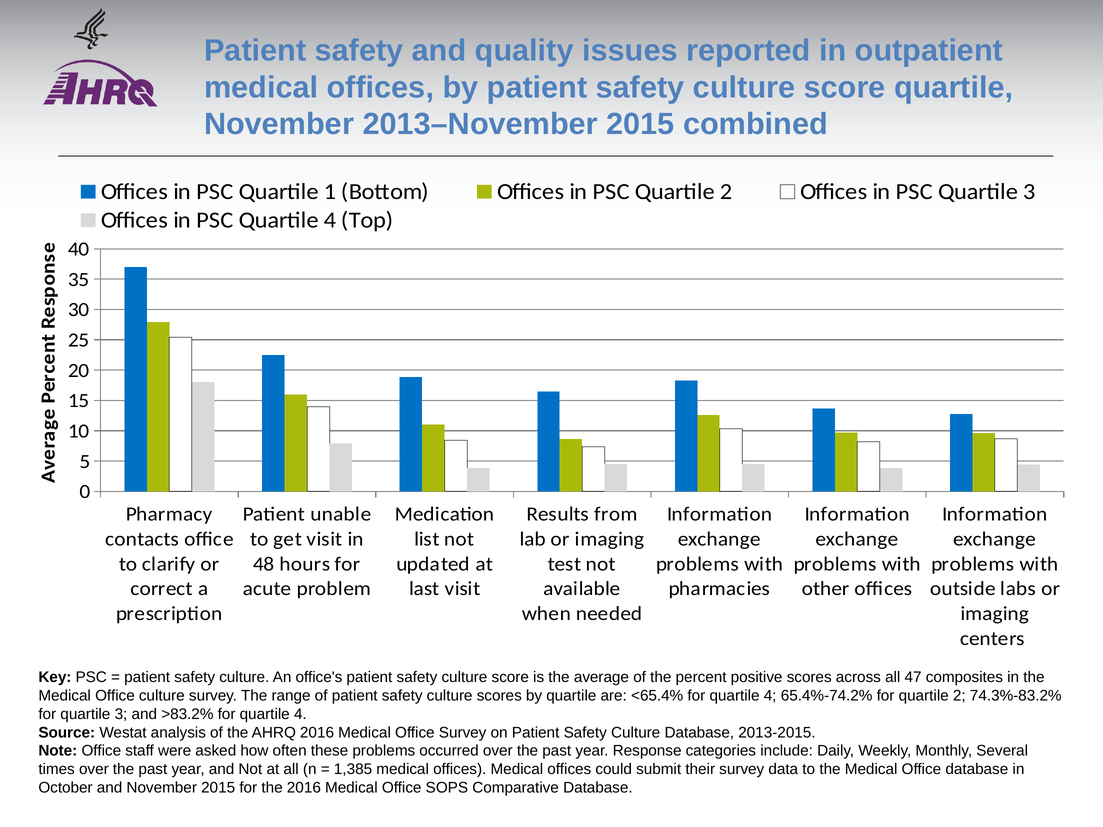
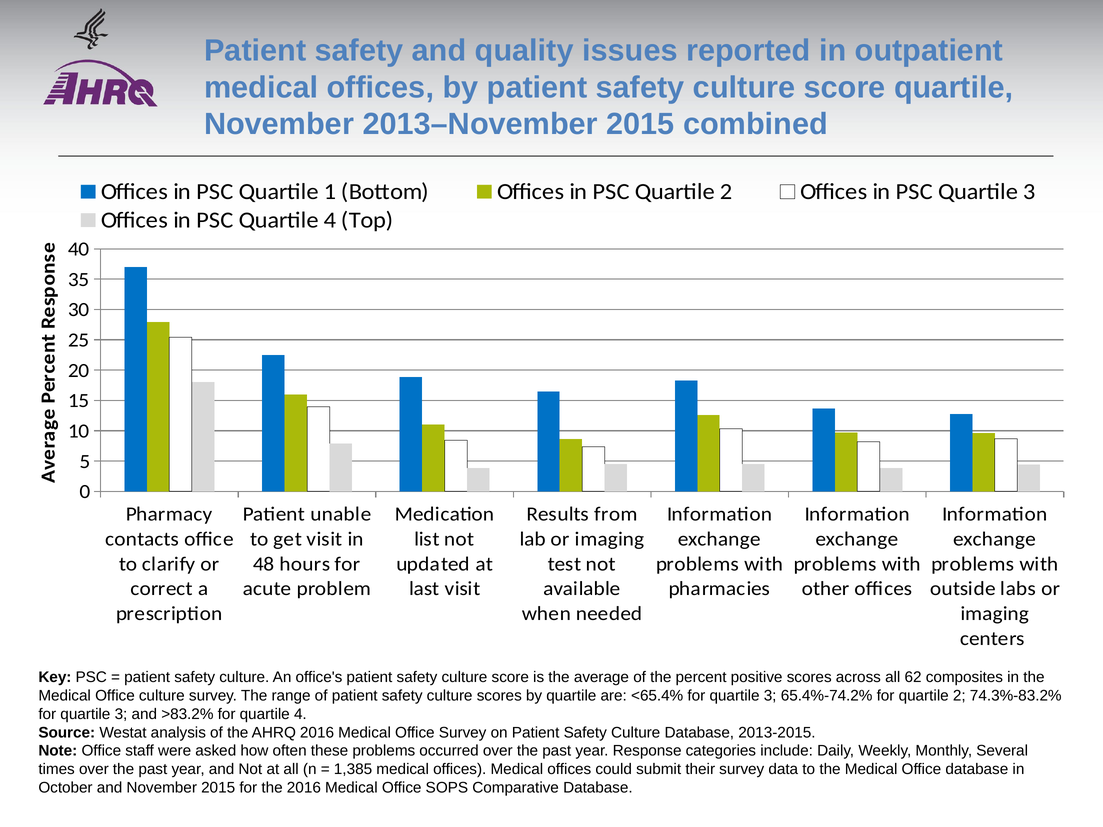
47: 47 -> 62
<65.4% for quartile 4: 4 -> 3
